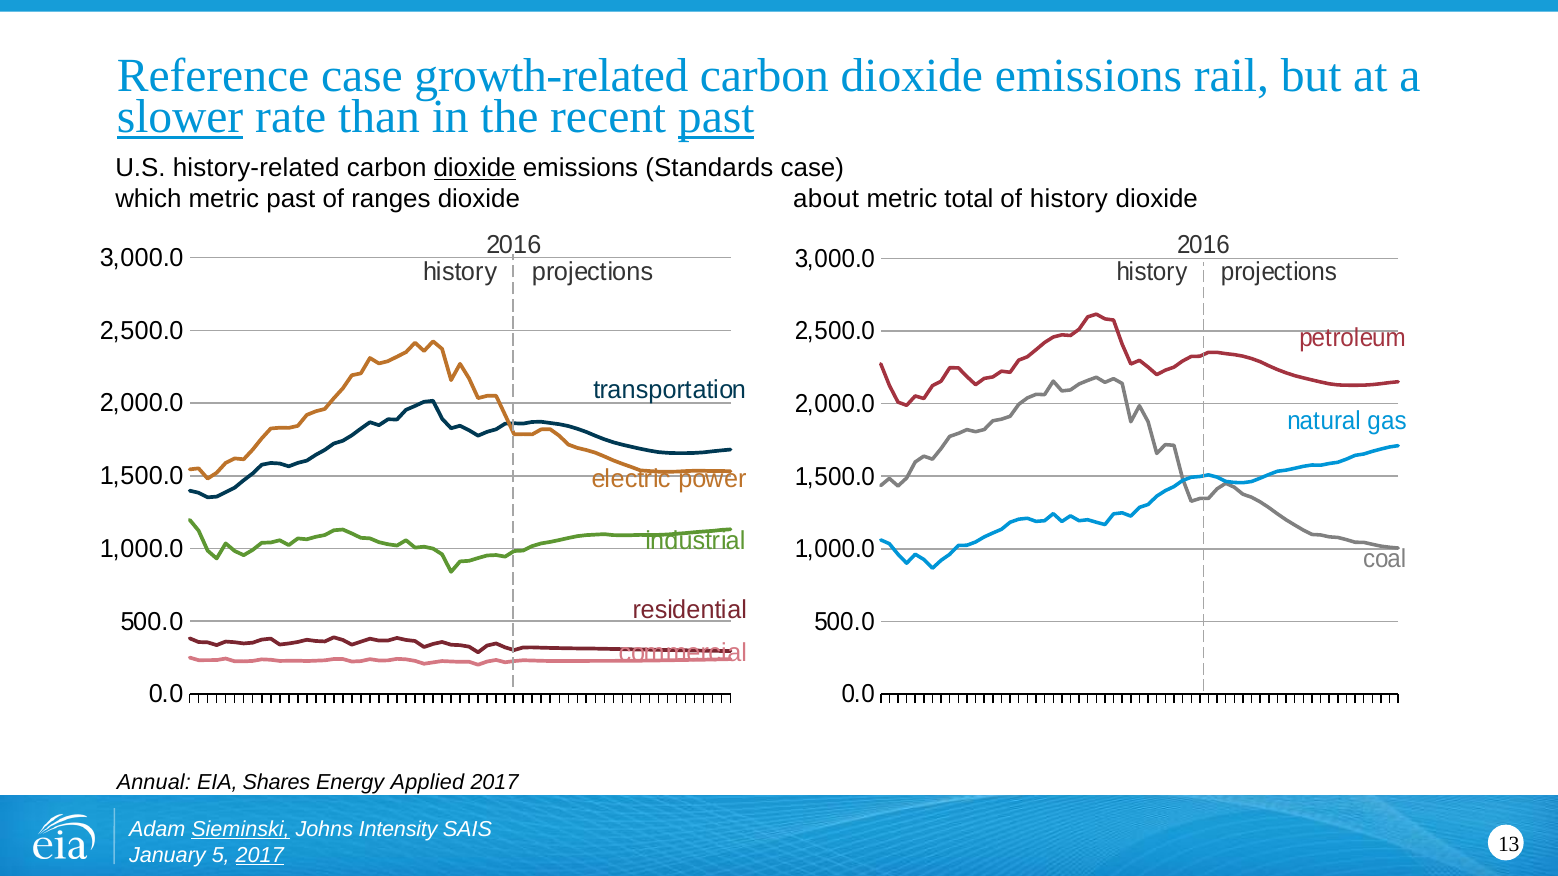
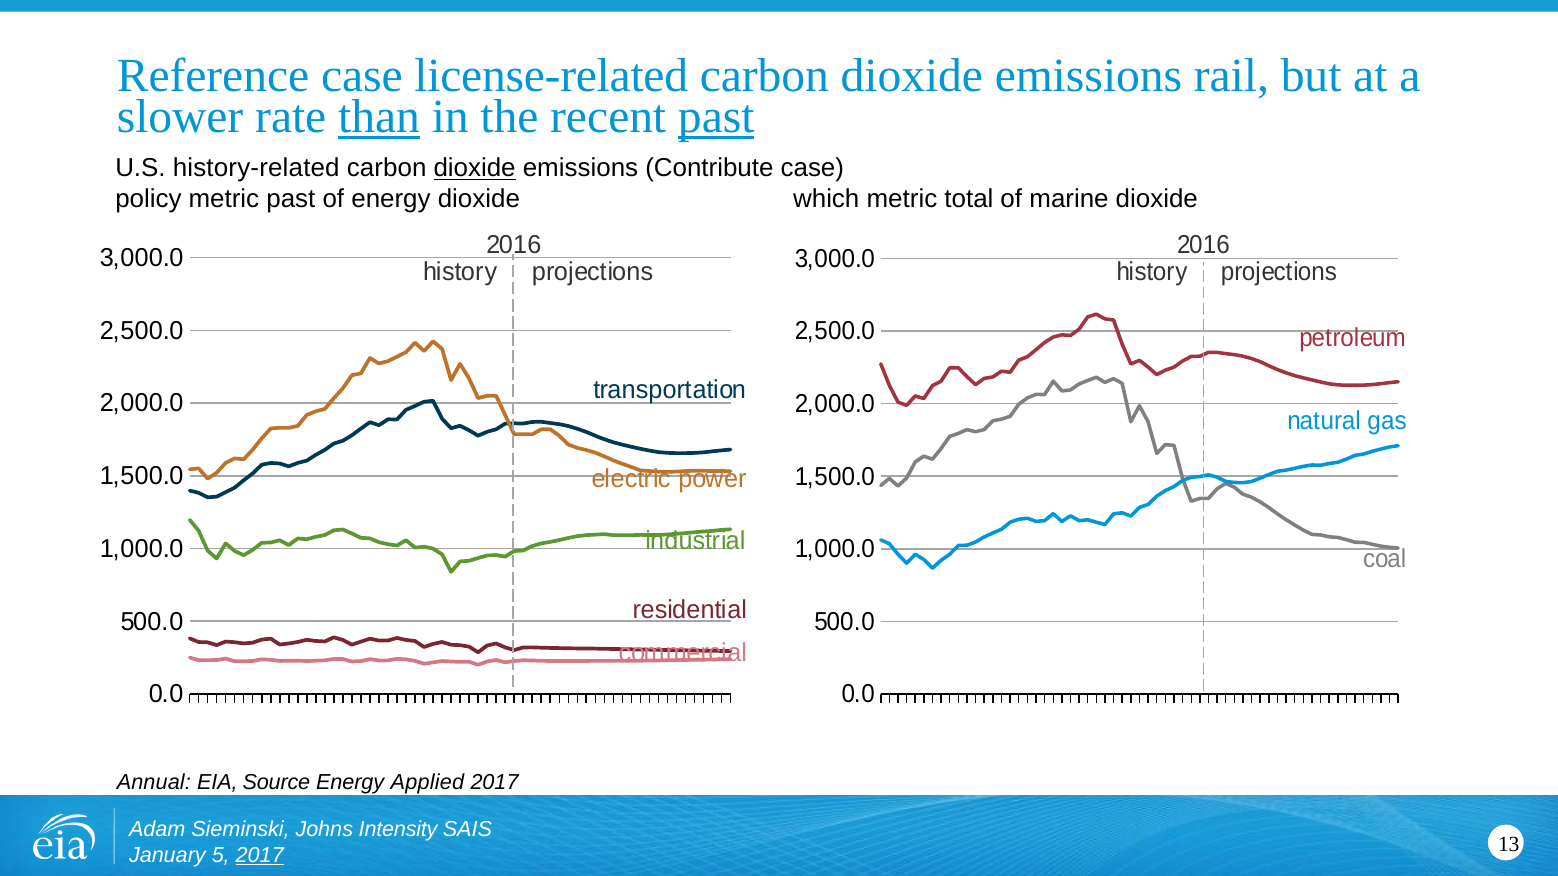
growth-related: growth-related -> license-related
slower underline: present -> none
than underline: none -> present
Standards: Standards -> Contribute
which: which -> policy
of ranges: ranges -> energy
about: about -> which
of history: history -> marine
Shares: Shares -> Source
Sieminski underline: present -> none
